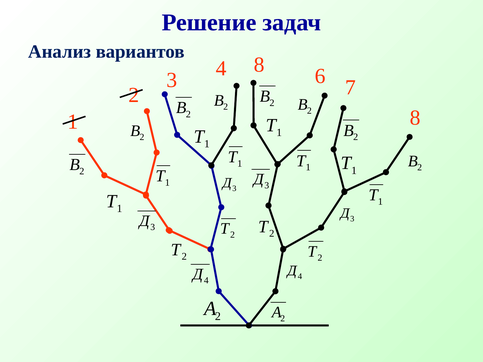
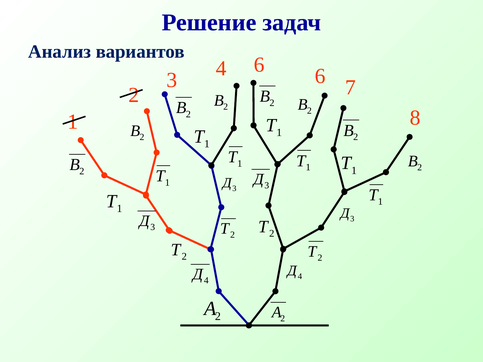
4 8: 8 -> 6
